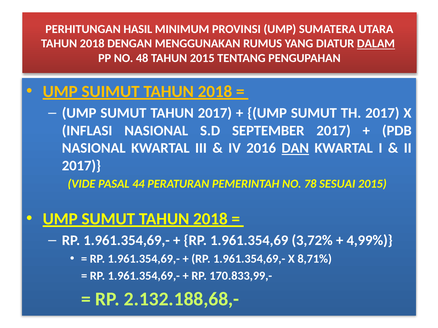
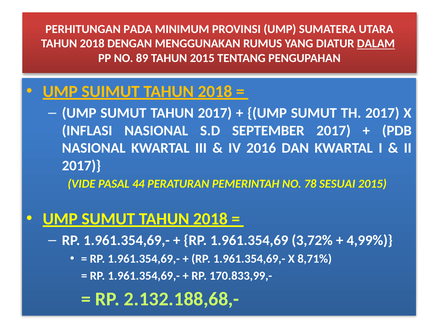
HASIL: HASIL -> PADA
48: 48 -> 89
DAN underline: present -> none
